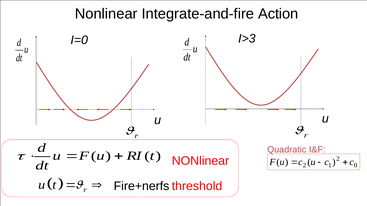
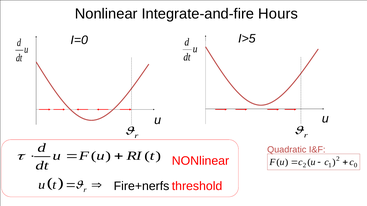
Action: Action -> Hours
I>3: I>3 -> I>5
